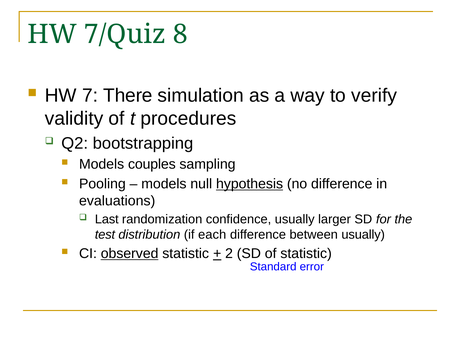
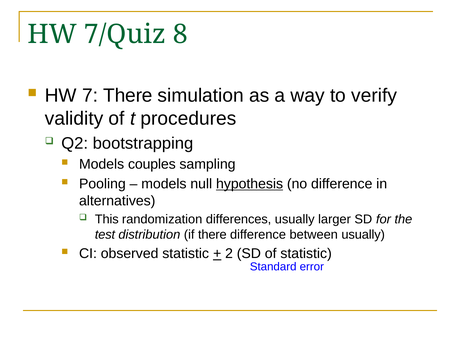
evaluations: evaluations -> alternatives
Last: Last -> This
confidence: confidence -> differences
if each: each -> there
observed underline: present -> none
